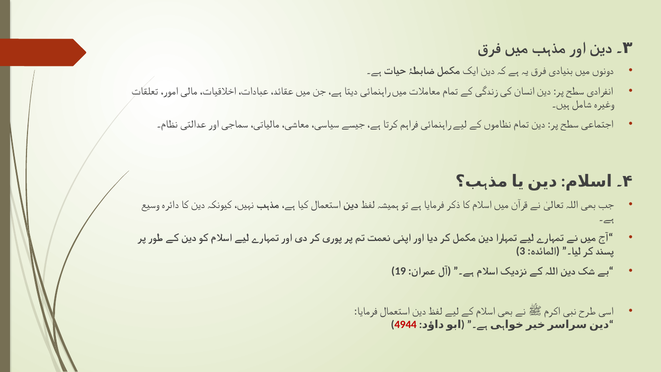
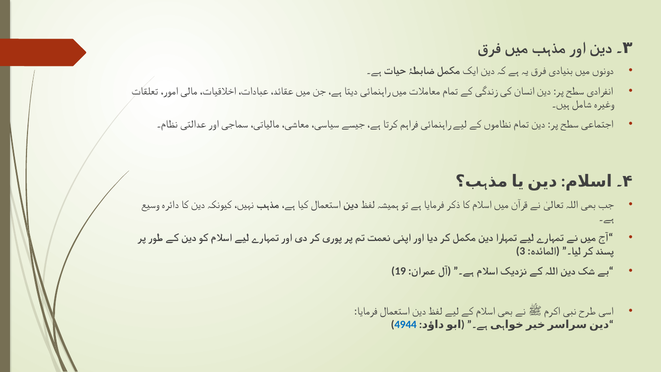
4944 colour: red -> blue
